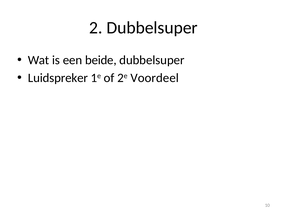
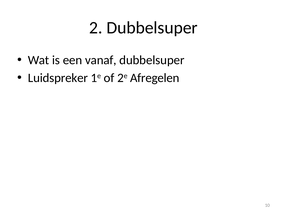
beide: beide -> vanaf
Voordeel: Voordeel -> Afregelen
